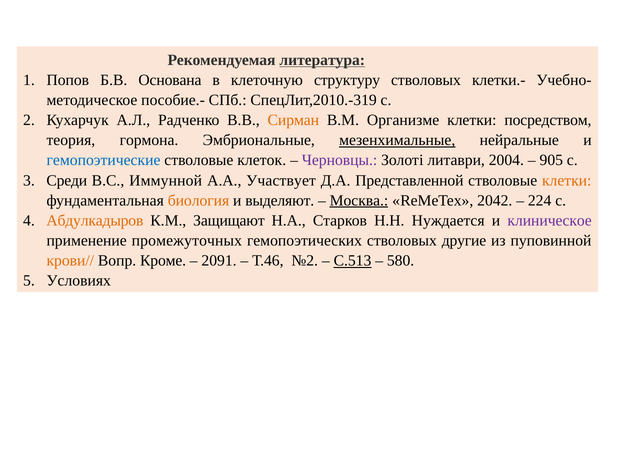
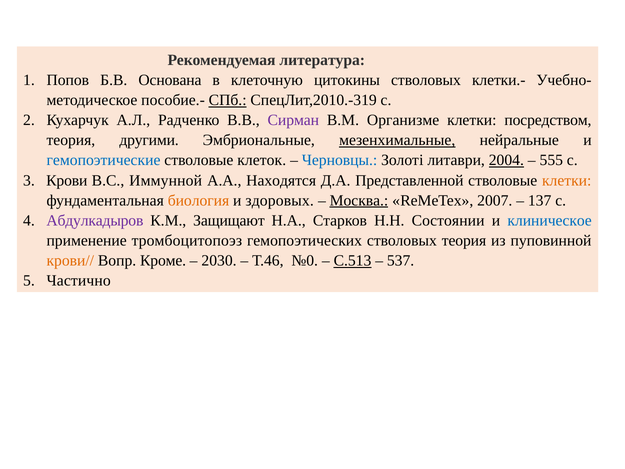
литература underline: present -> none
структуру: структуру -> цитокины
СПб underline: none -> present
Сирман colour: orange -> purple
гормона: гормона -> другими
Черновцы colour: purple -> blue
2004 underline: none -> present
905: 905 -> 555
Среди: Среди -> Крови
Участвует: Участвует -> Находятся
выделяют: выделяют -> здоровых
2042: 2042 -> 2007
224: 224 -> 137
Абдулкадыров colour: orange -> purple
Нуждается: Нуждается -> Состоянии
клиническое colour: purple -> blue
промежуточных: промежуточных -> тромбоцитопоэз
стволовых другие: другие -> теория
2091: 2091 -> 2030
№2: №2 -> №0
580: 580 -> 537
Условиях: Условиях -> Частично
